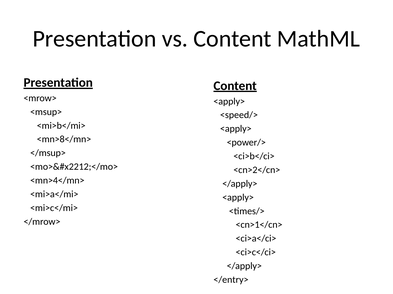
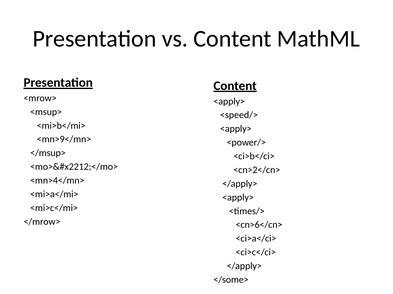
<mn>8</mn>: <mn>8</mn> -> <mn>9</mn>
<cn>1</cn>: <cn>1</cn> -> <cn>6</cn>
</entry>: </entry> -> </some>
